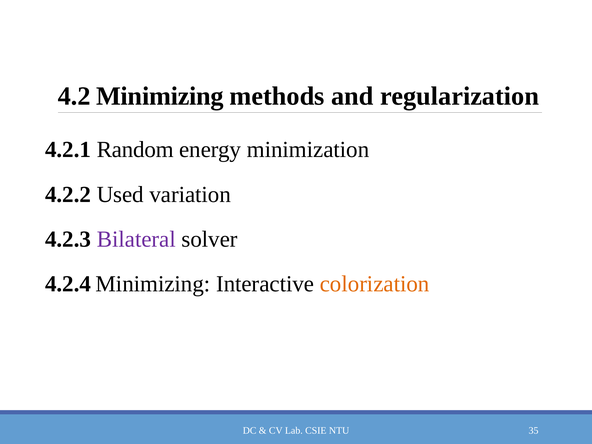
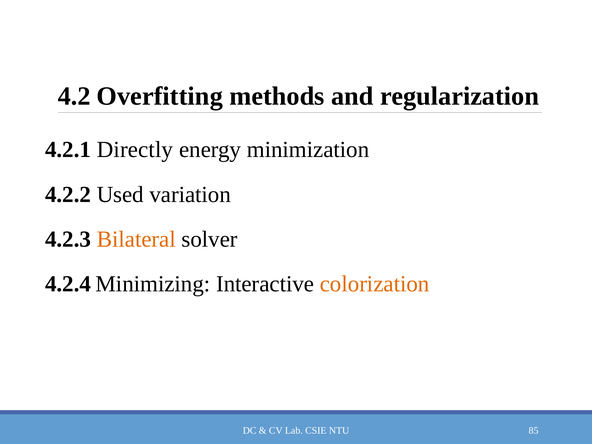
4.2 Minimizing: Minimizing -> Overfitting
Random: Random -> Directly
Bilateral colour: purple -> orange
35: 35 -> 85
